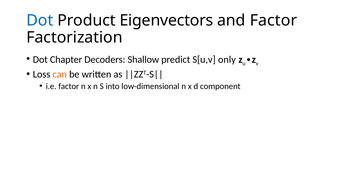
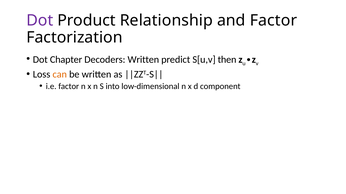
Dot at (40, 21) colour: blue -> purple
Eigenvectors: Eigenvectors -> Relationship
Decoders Shallow: Shallow -> Written
only: only -> then
